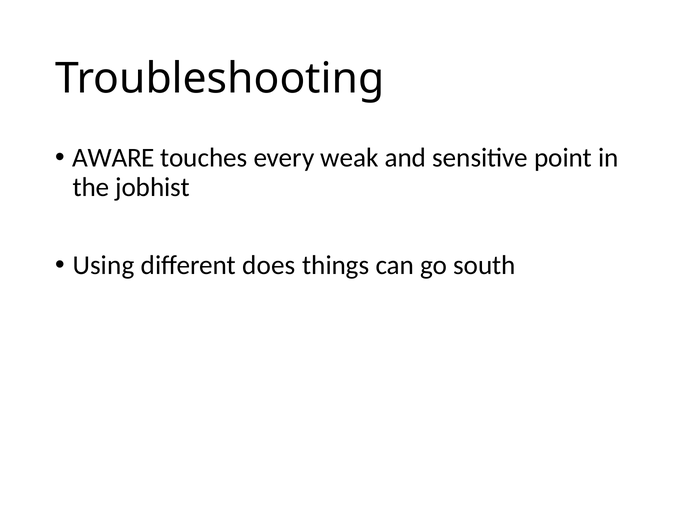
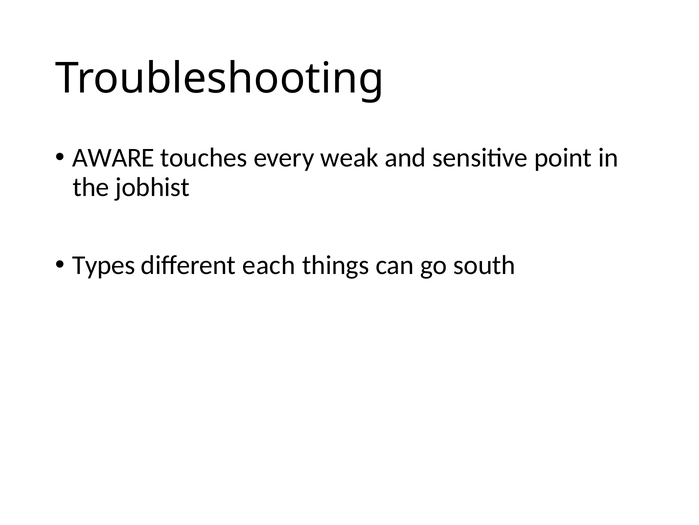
Using: Using -> Types
does: does -> each
